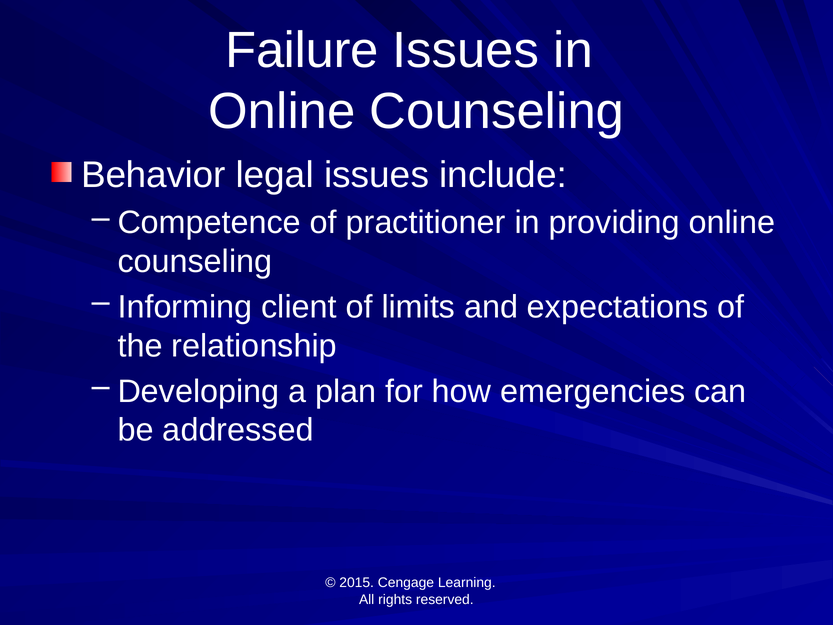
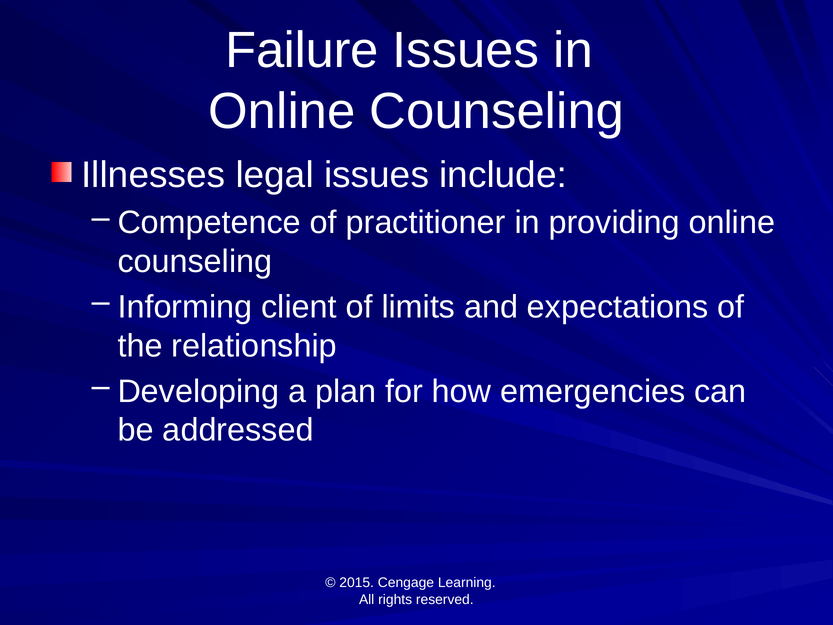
Behavior: Behavior -> Illnesses
